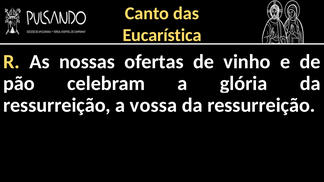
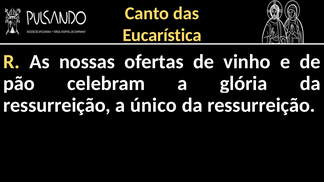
vossa: vossa -> único
